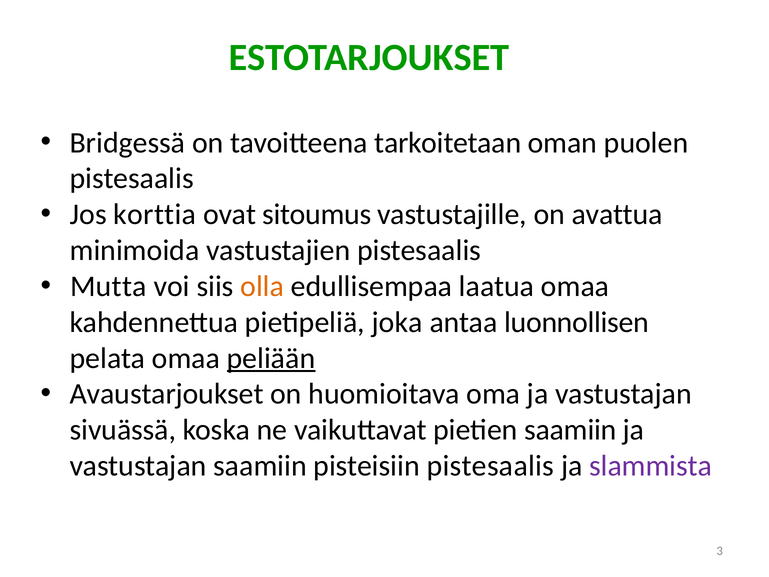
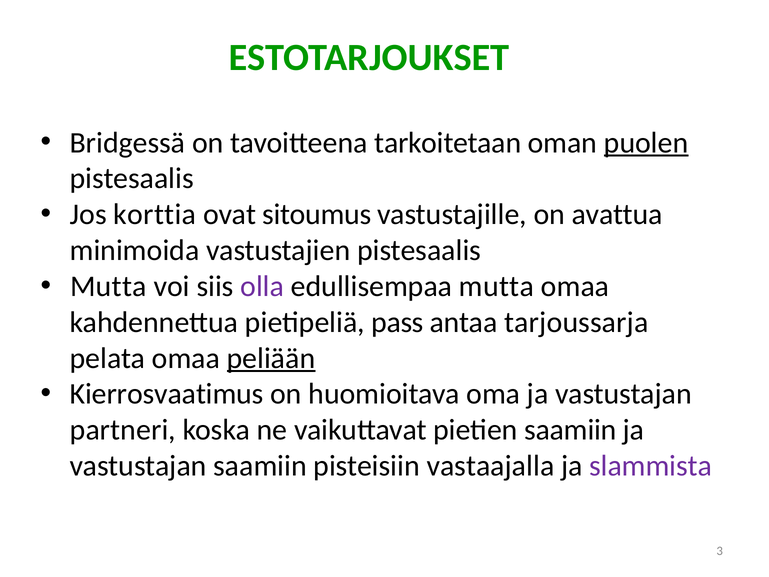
puolen underline: none -> present
olla colour: orange -> purple
edullisempaa laatua: laatua -> mutta
joka: joka -> pass
luonnollisen: luonnollisen -> tarjoussarja
Avaustarjoukset: Avaustarjoukset -> Kierrosvaatimus
sivuässä: sivuässä -> partneri
pisteisiin pistesaalis: pistesaalis -> vastaajalla
